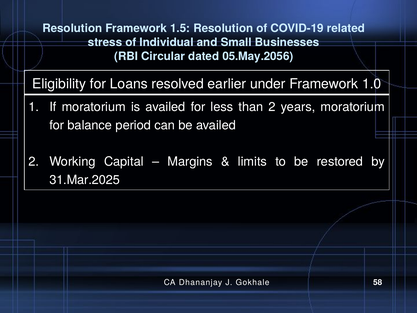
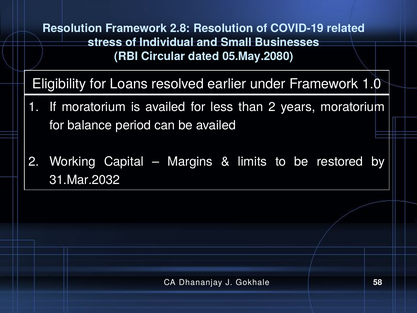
1.5: 1.5 -> 2.8
05.May.2056: 05.May.2056 -> 05.May.2080
31.Mar.2025: 31.Mar.2025 -> 31.Mar.2032
